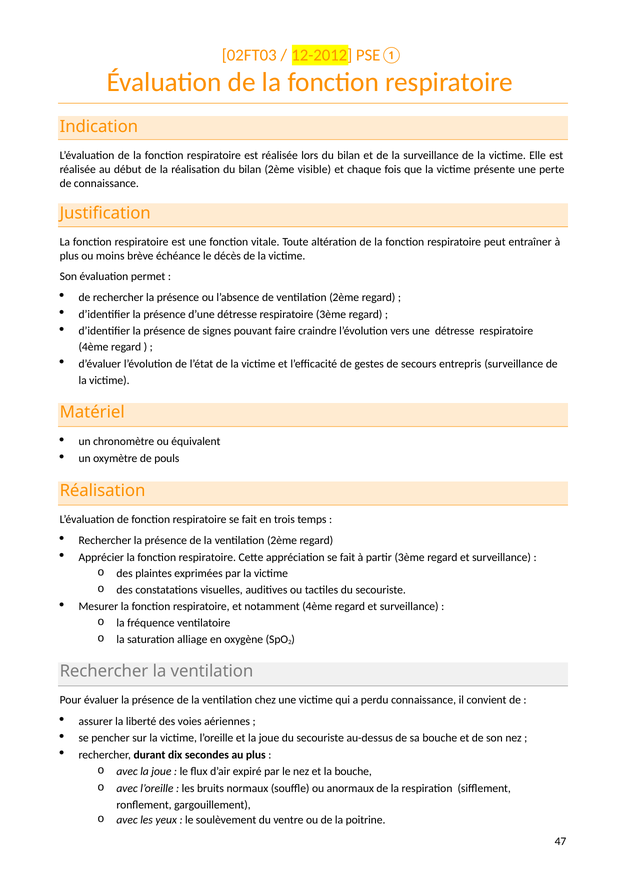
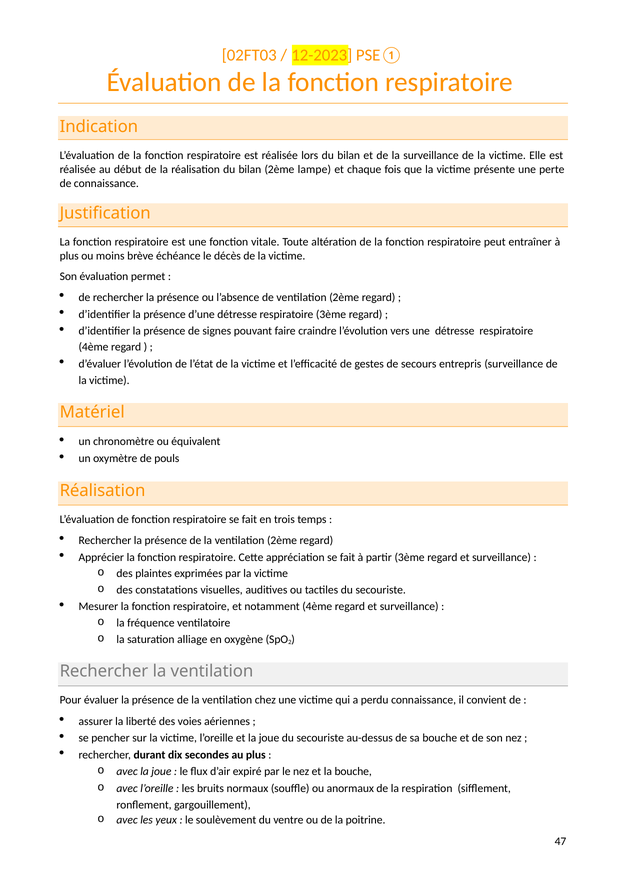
12-2012: 12-2012 -> 12-2023
visible: visible -> lampe
